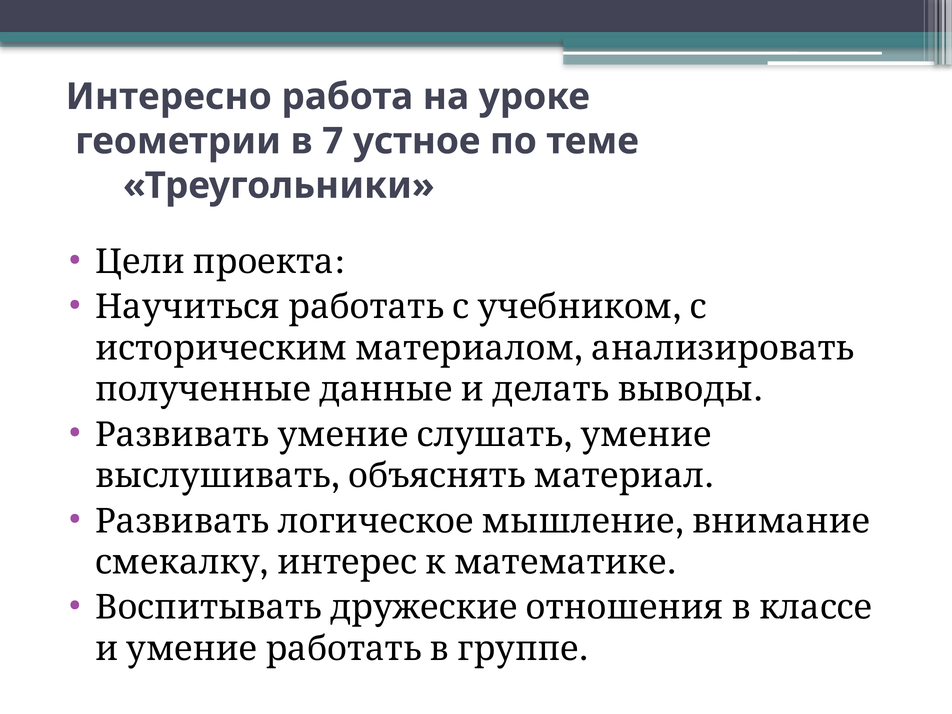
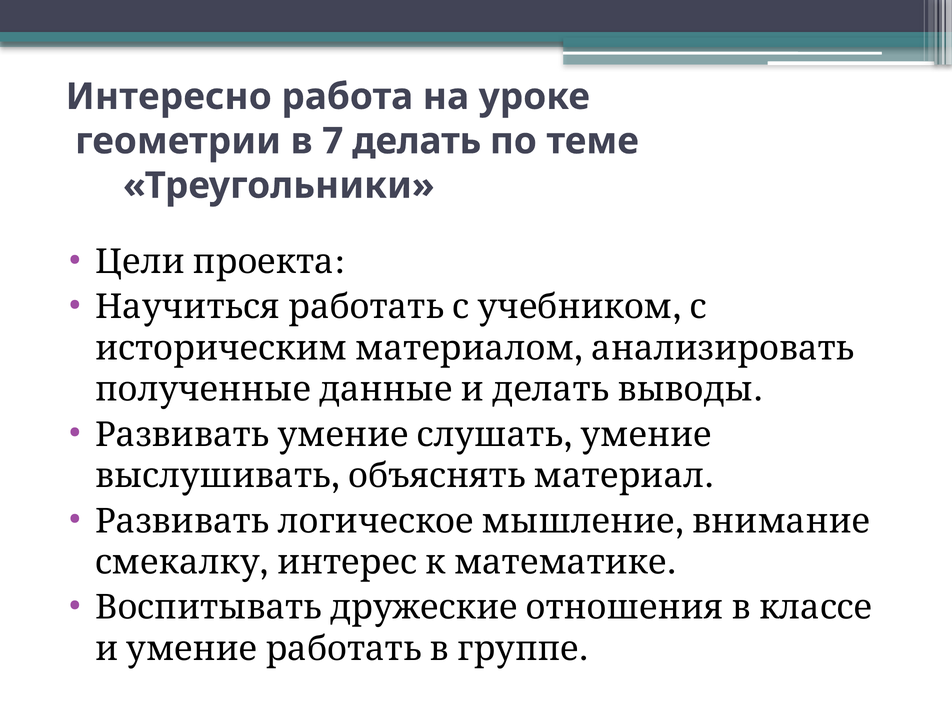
устное: устное -> делать
